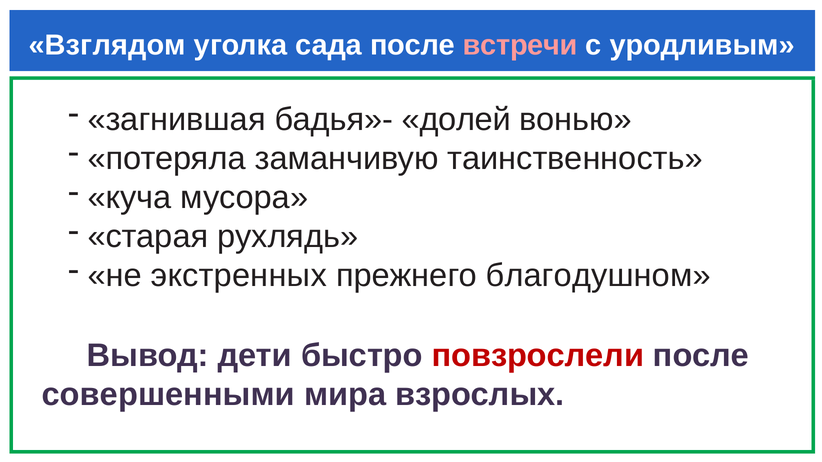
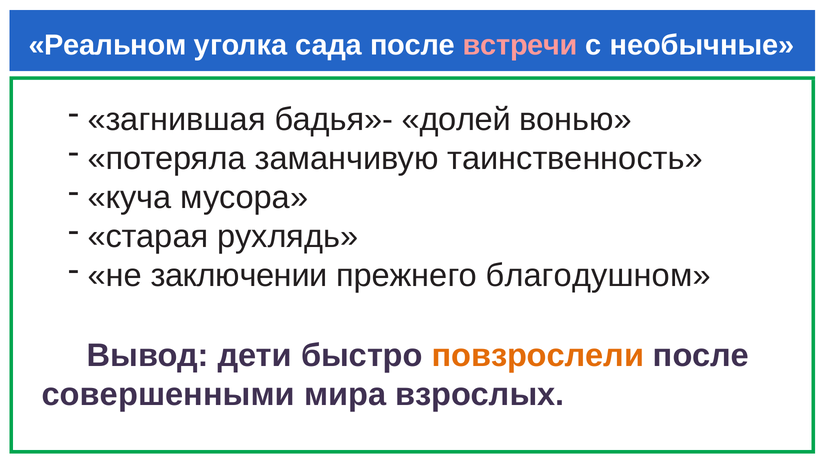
Взглядом: Взглядом -> Реальном
уродливым: уродливым -> необычные
экстренных: экстренных -> заключении
повзрослели colour: red -> orange
